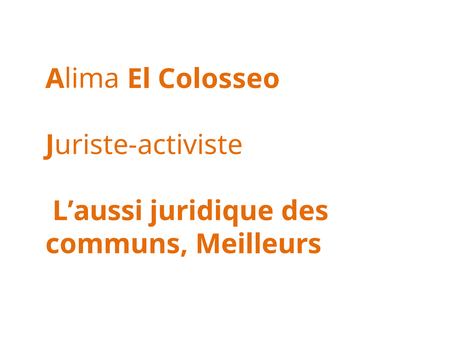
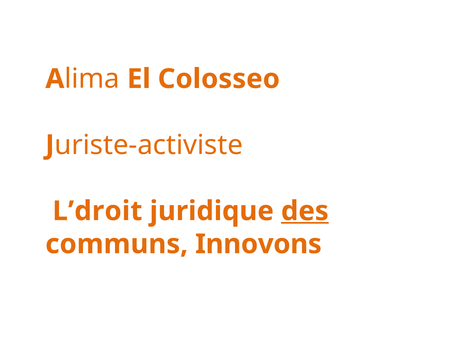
L’aussi: L’aussi -> L’droit
des underline: none -> present
Meilleurs: Meilleurs -> Innovons
